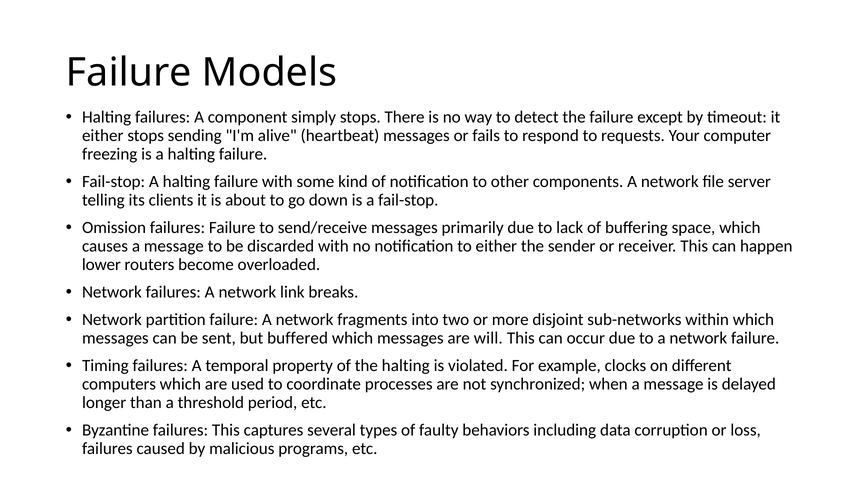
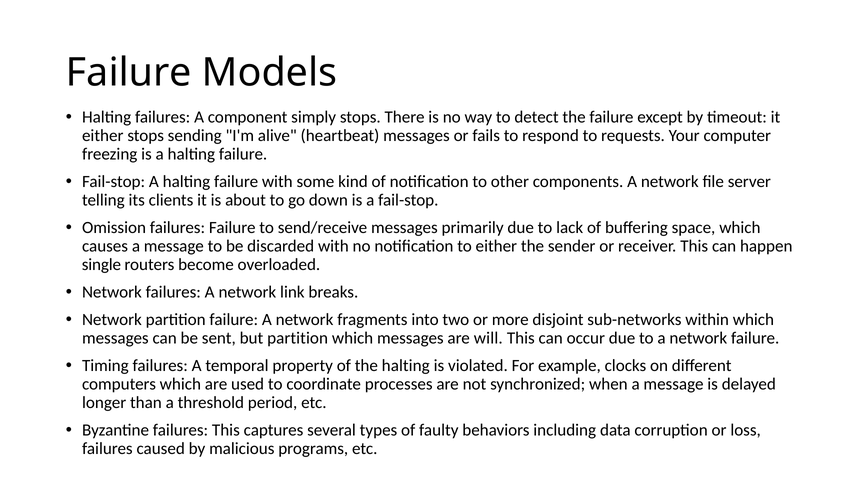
lower: lower -> single
but buffered: buffered -> partition
